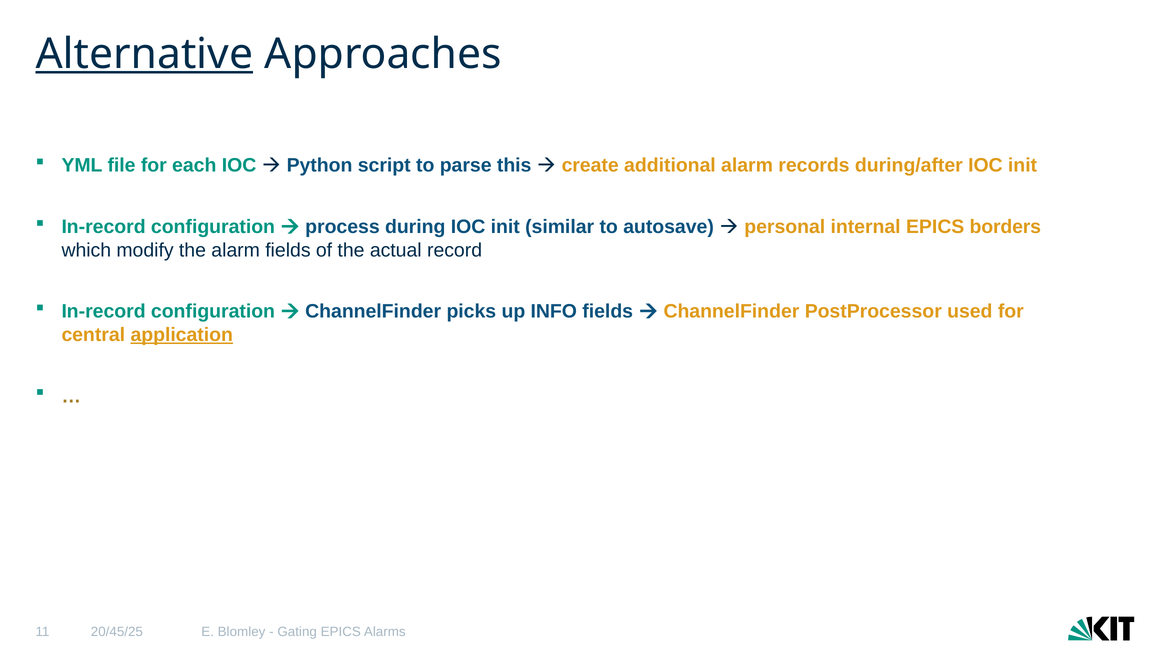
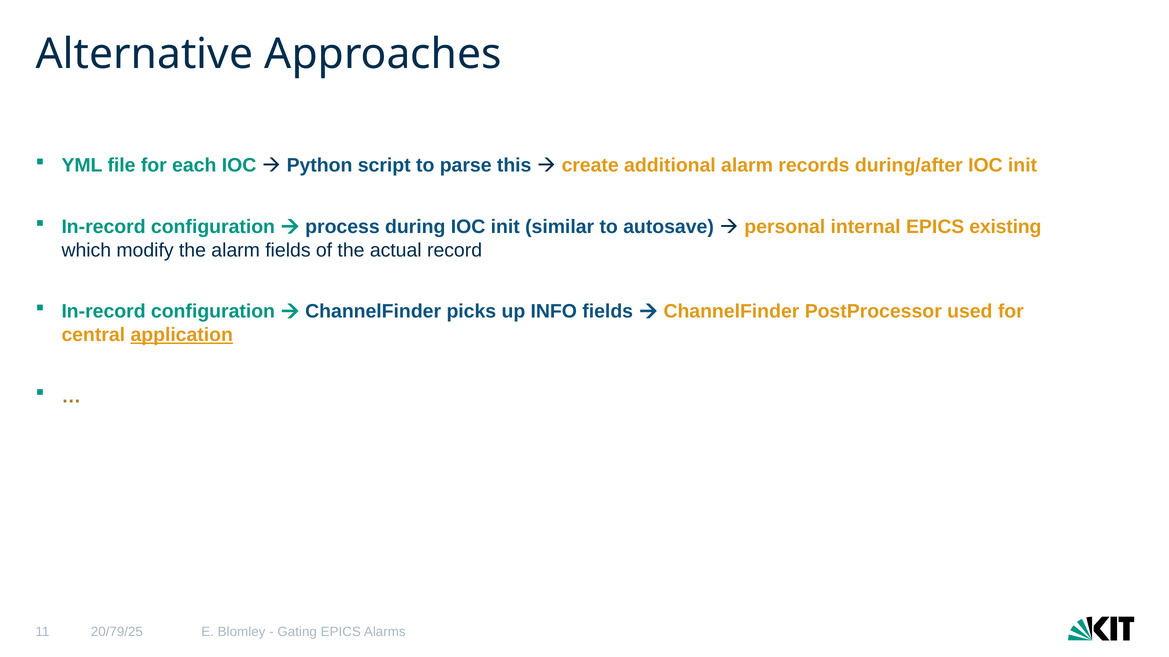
Alternative underline: present -> none
borders: borders -> existing
20/45/25: 20/45/25 -> 20/79/25
